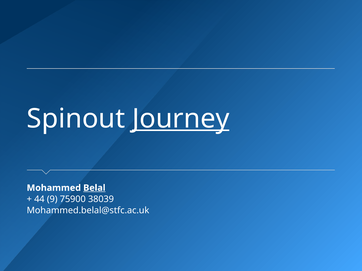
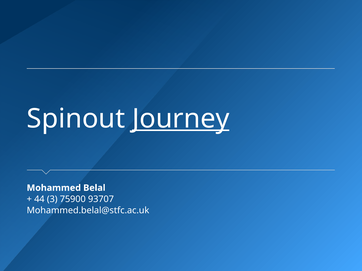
Belal underline: present -> none
9: 9 -> 3
38039: 38039 -> 93707
